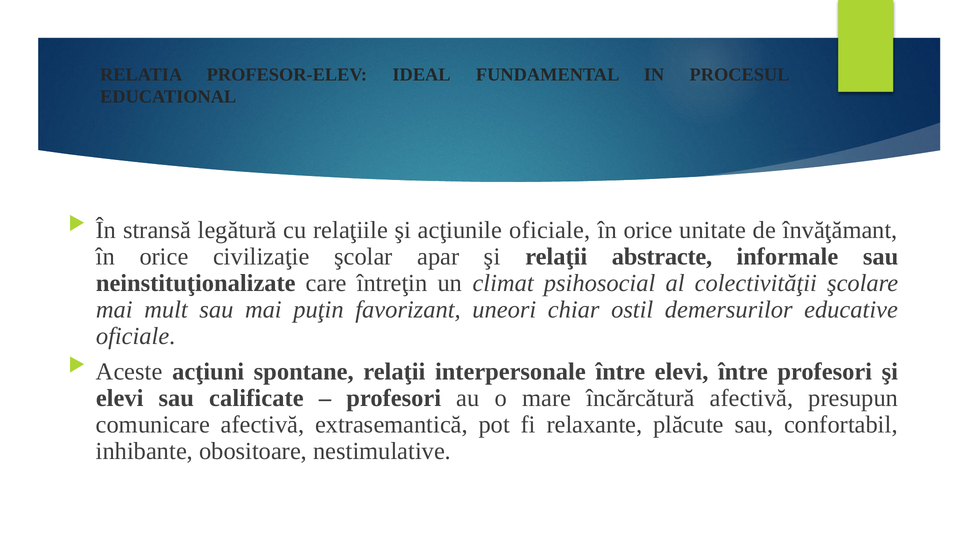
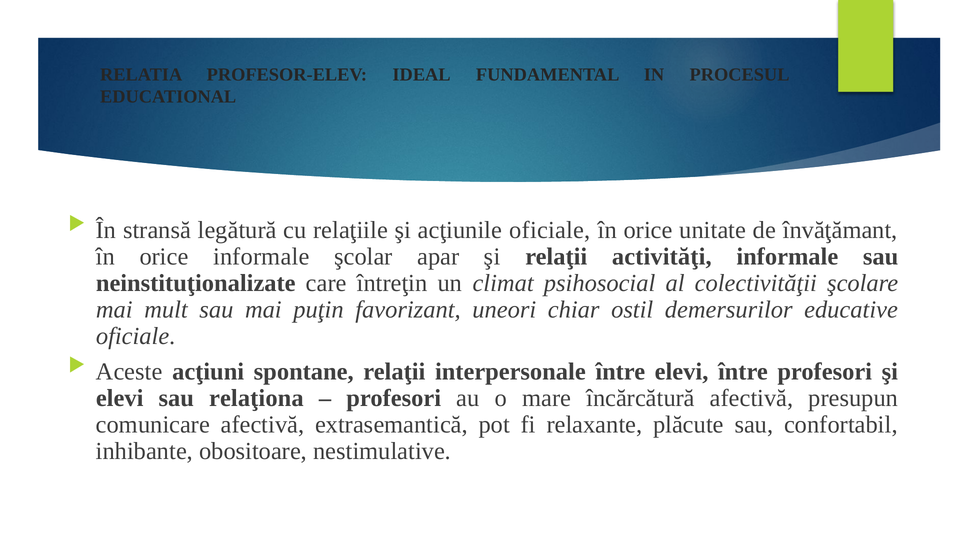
orice civilizaţie: civilizaţie -> informale
abstracte: abstracte -> activităţi
calificate: calificate -> relaţiona
